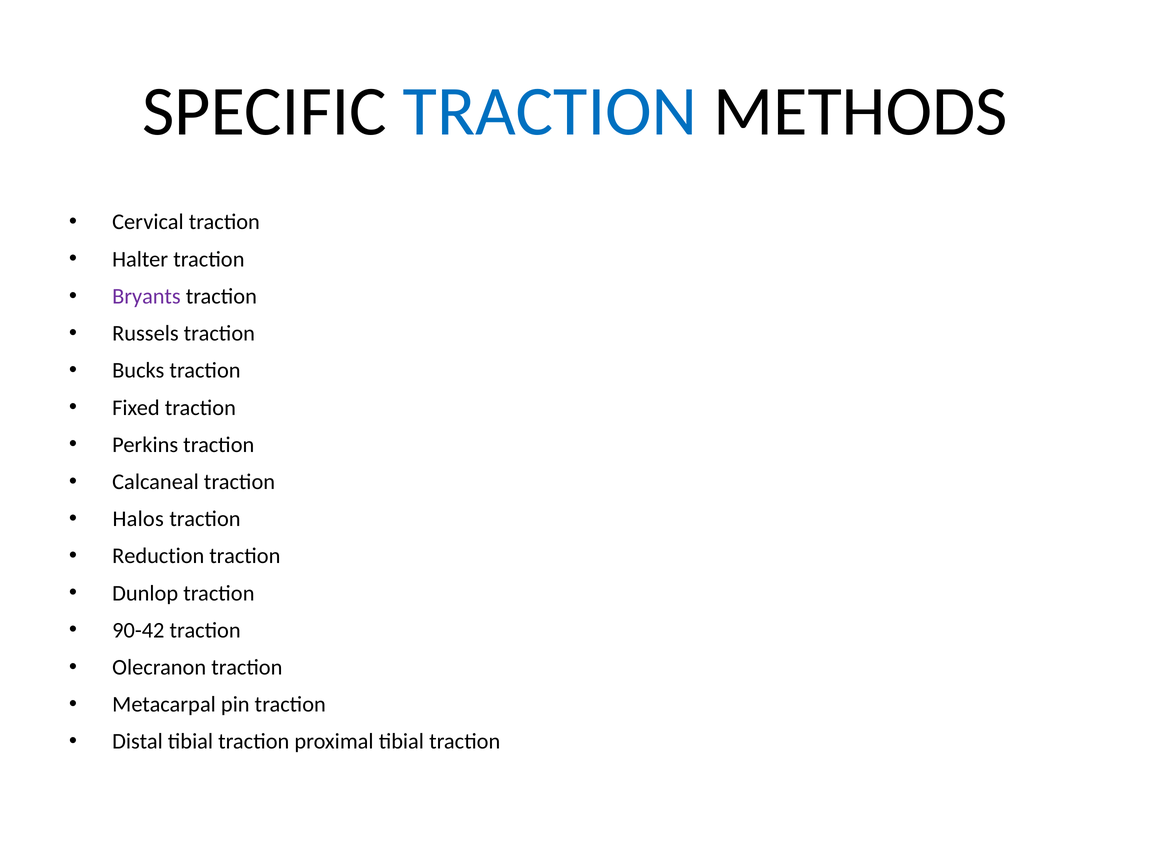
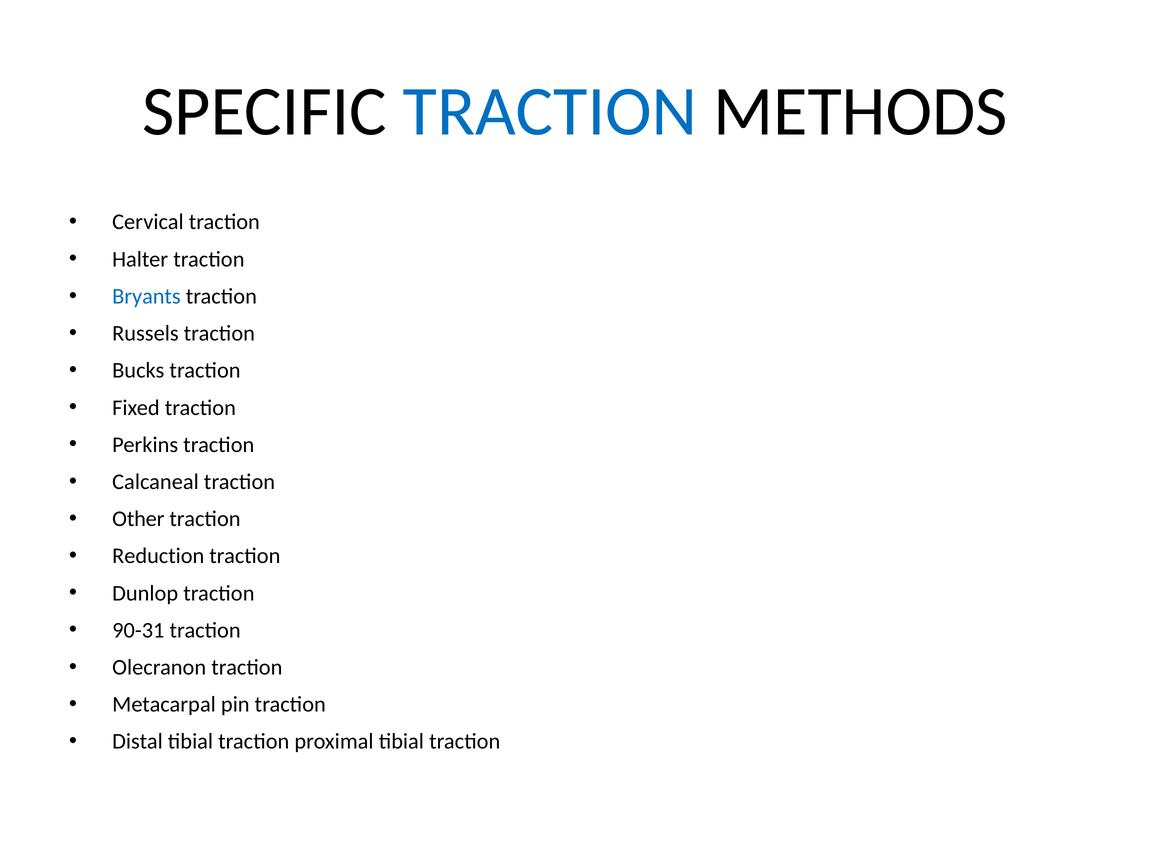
Bryants colour: purple -> blue
Halos: Halos -> Other
90-42: 90-42 -> 90-31
